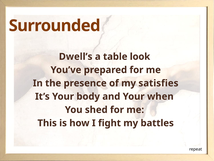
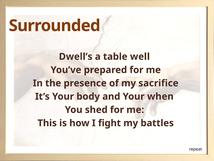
look: look -> well
satisfies: satisfies -> sacrifice
